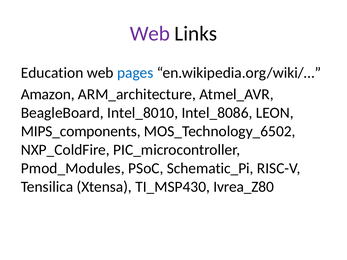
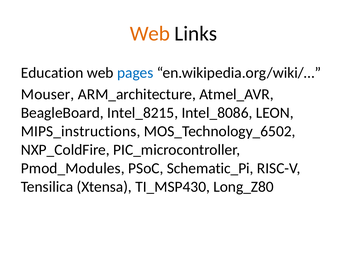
Web at (150, 34) colour: purple -> orange
Amazon: Amazon -> Mouser
Intel_8010: Intel_8010 -> Intel_8215
MIPS_components: MIPS_components -> MIPS_instructions
Ivrea_Z80: Ivrea_Z80 -> Long_Z80
